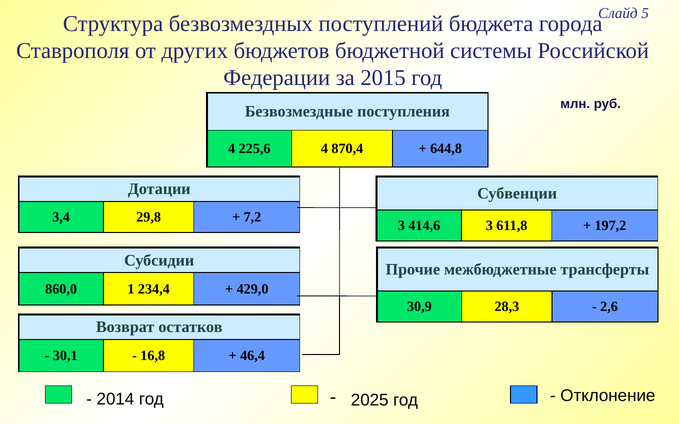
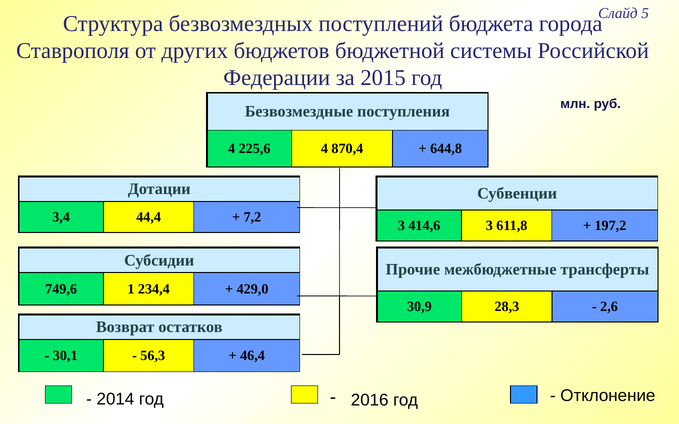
29,8: 29,8 -> 44,4
860,0: 860,0 -> 749,6
16,8: 16,8 -> 56,3
2025: 2025 -> 2016
